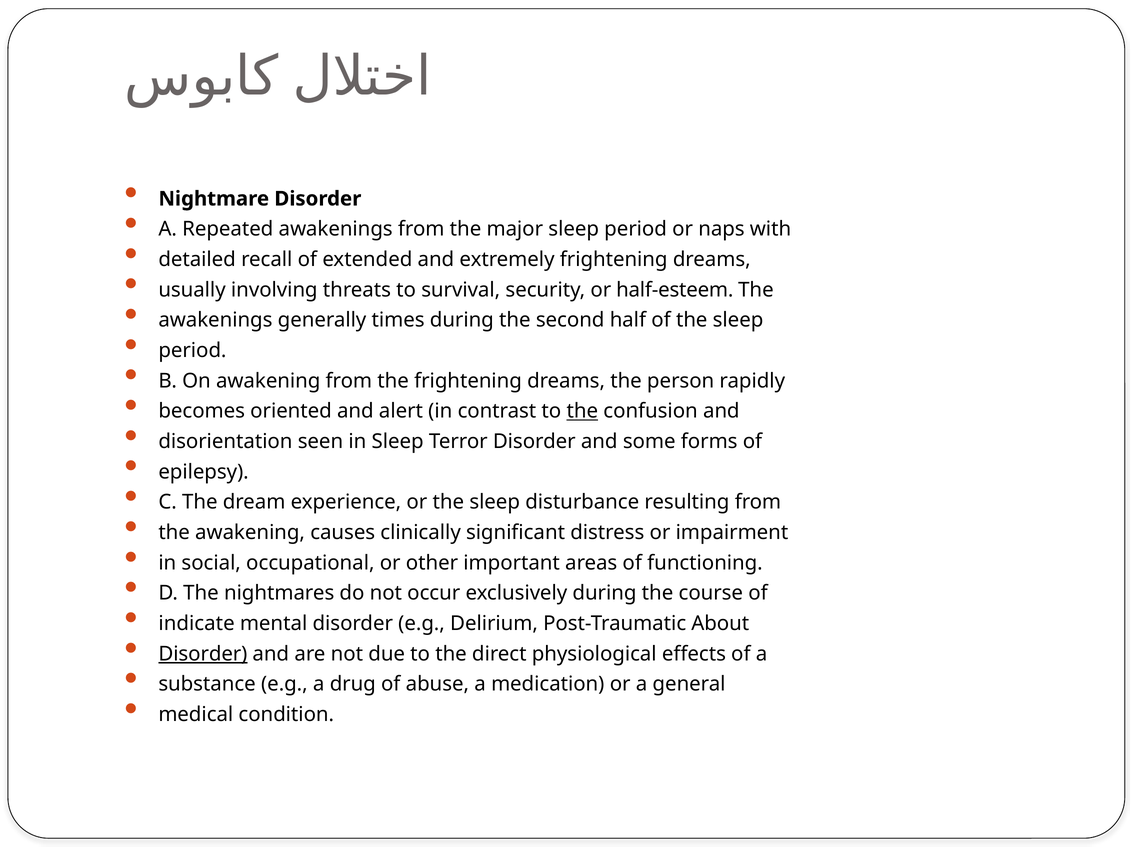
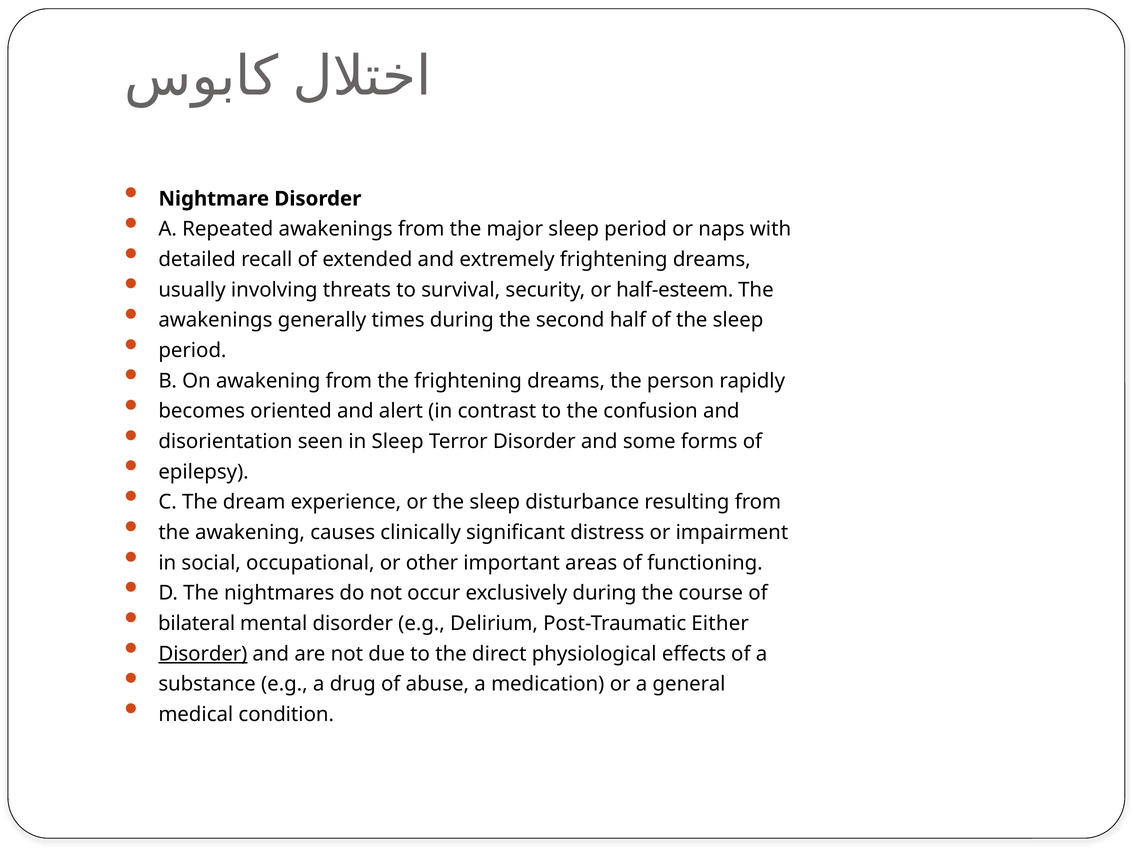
the at (582, 411) underline: present -> none
indicate: indicate -> bilateral
About: About -> Either
